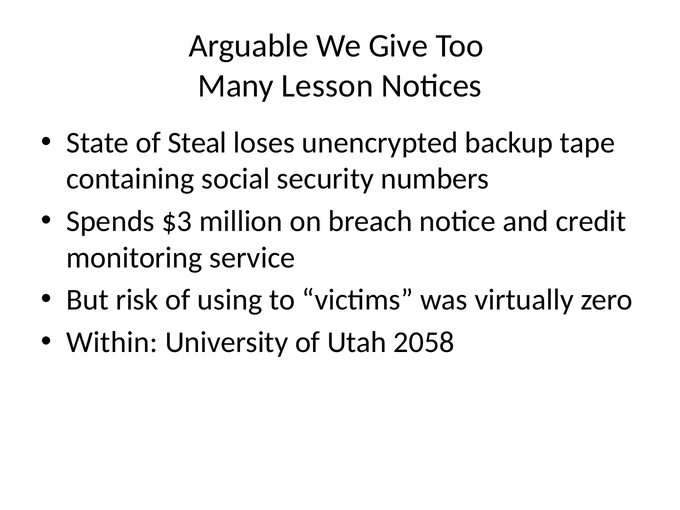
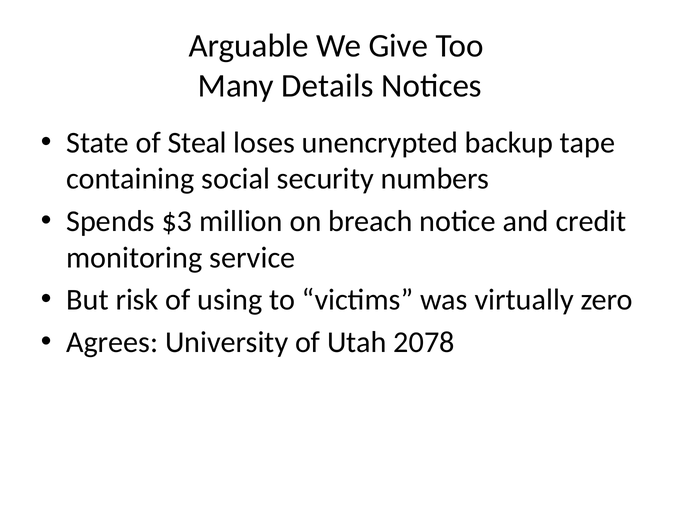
Lesson: Lesson -> Details
Within: Within -> Agrees
2058: 2058 -> 2078
